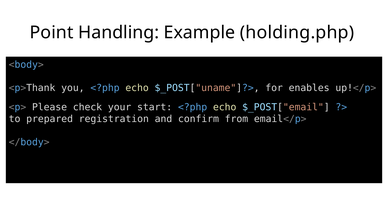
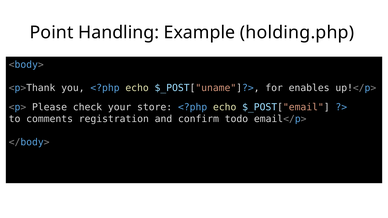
start: start -> store
prepared: prepared -> comments
from: from -> todo
